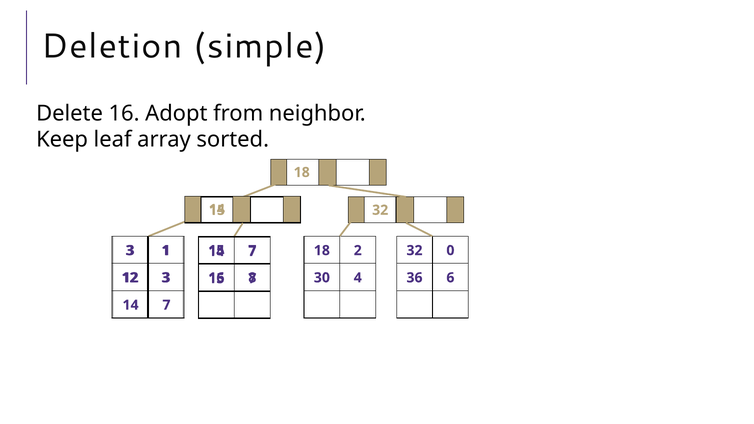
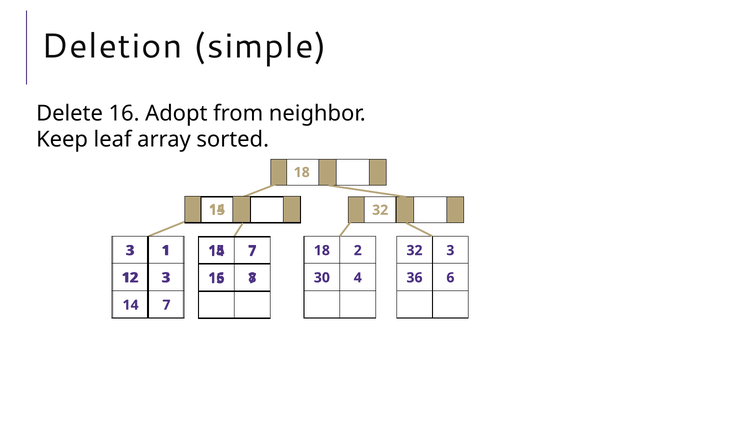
0 at (450, 251): 0 -> 3
